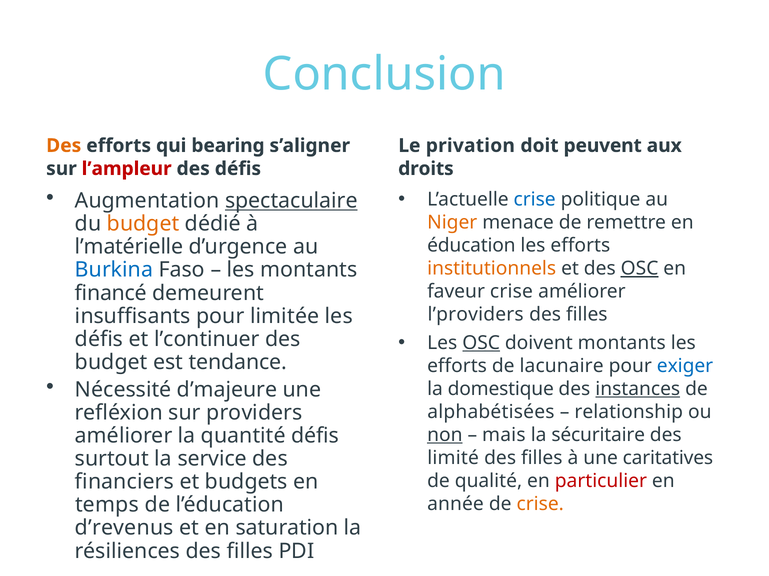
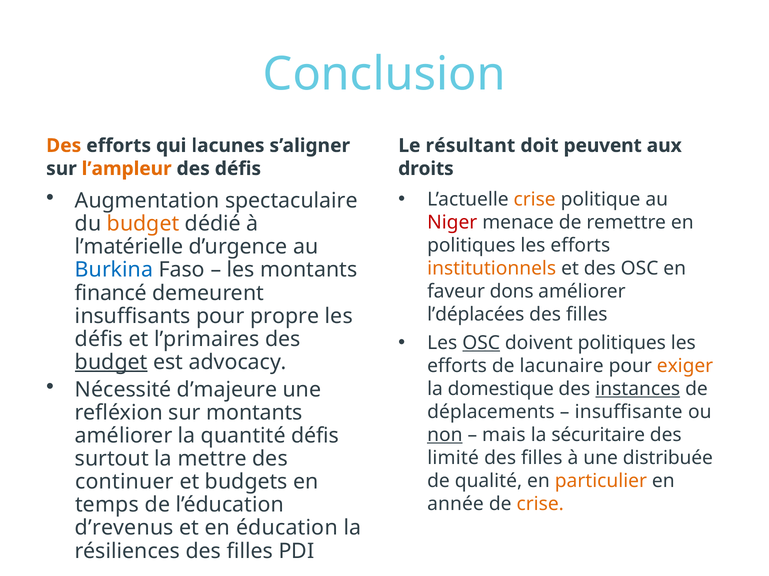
bearing: bearing -> lacunes
privation: privation -> résultant
l’ampleur colour: red -> orange
spectaculaire underline: present -> none
crise at (535, 200) colour: blue -> orange
Niger colour: orange -> red
éducation at (471, 246): éducation -> politiques
OSC at (640, 269) underline: present -> none
faveur crise: crise -> dons
l’providers: l’providers -> l’déplacées
limitée: limitée -> propre
doivent montants: montants -> politiques
l’continuer: l’continuer -> l’primaires
budget at (111, 363) underline: none -> present
tendance: tendance -> advocacy
exiger colour: blue -> orange
alphabétisées: alphabétisées -> déplacements
relationship: relationship -> insuffisante
sur providers: providers -> montants
caritatives: caritatives -> distribuée
service: service -> mettre
particulier colour: red -> orange
financiers: financiers -> continuer
saturation: saturation -> éducation
